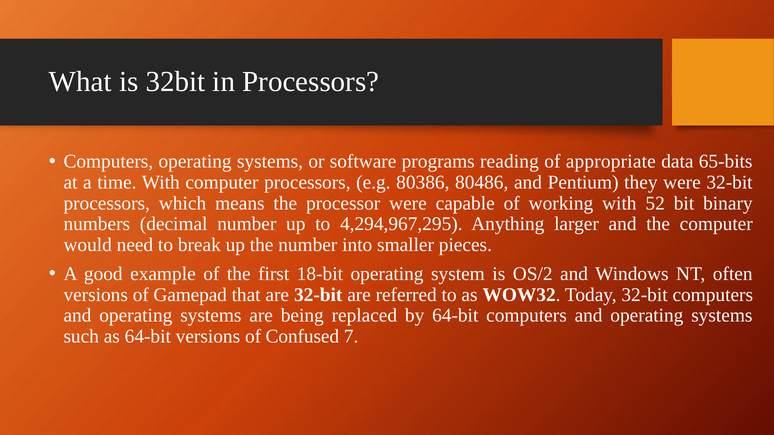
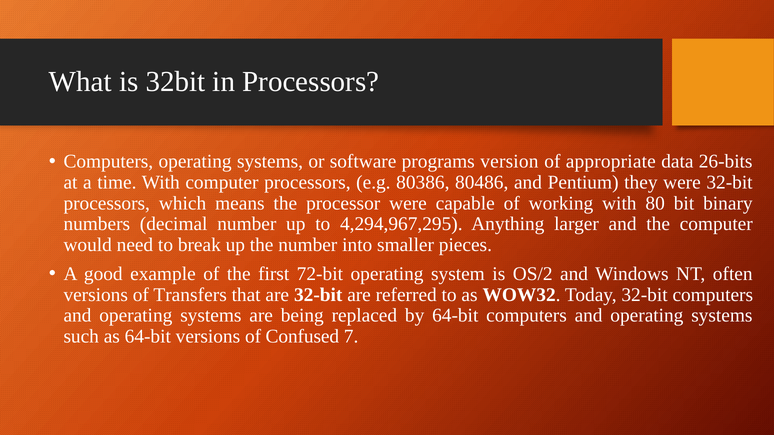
reading: reading -> version
65-bits: 65-bits -> 26-bits
52: 52 -> 80
18-bit: 18-bit -> 72-bit
Gamepad: Gamepad -> Transfers
